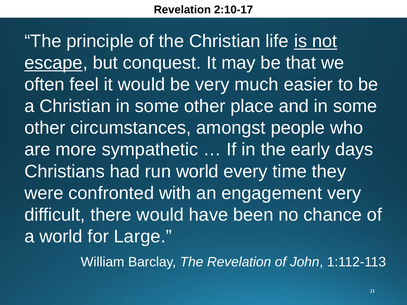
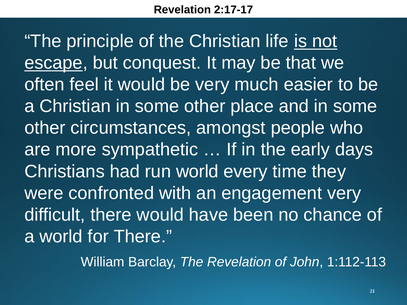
2:10-17: 2:10-17 -> 2:17-17
for Large: Large -> There
